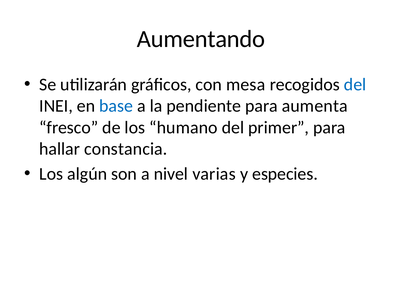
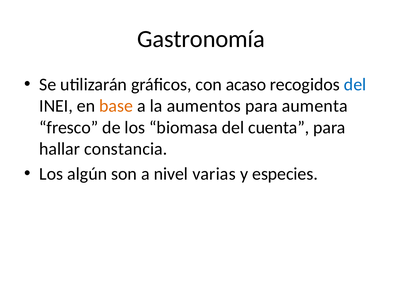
Aumentando: Aumentando -> Gastronomía
mesa: mesa -> acaso
base colour: blue -> orange
pendiente: pendiente -> aumentos
humano: humano -> biomasa
primer: primer -> cuenta
